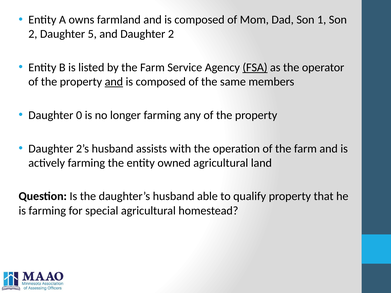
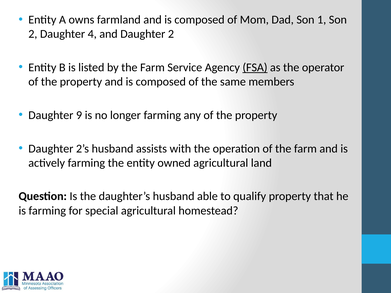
5: 5 -> 4
and at (114, 82) underline: present -> none
0: 0 -> 9
